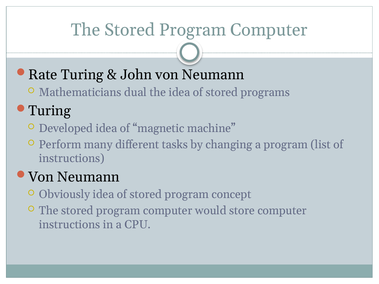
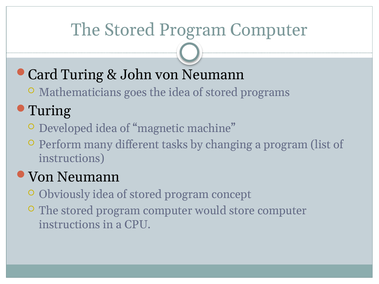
Rate: Rate -> Card
dual: dual -> goes
